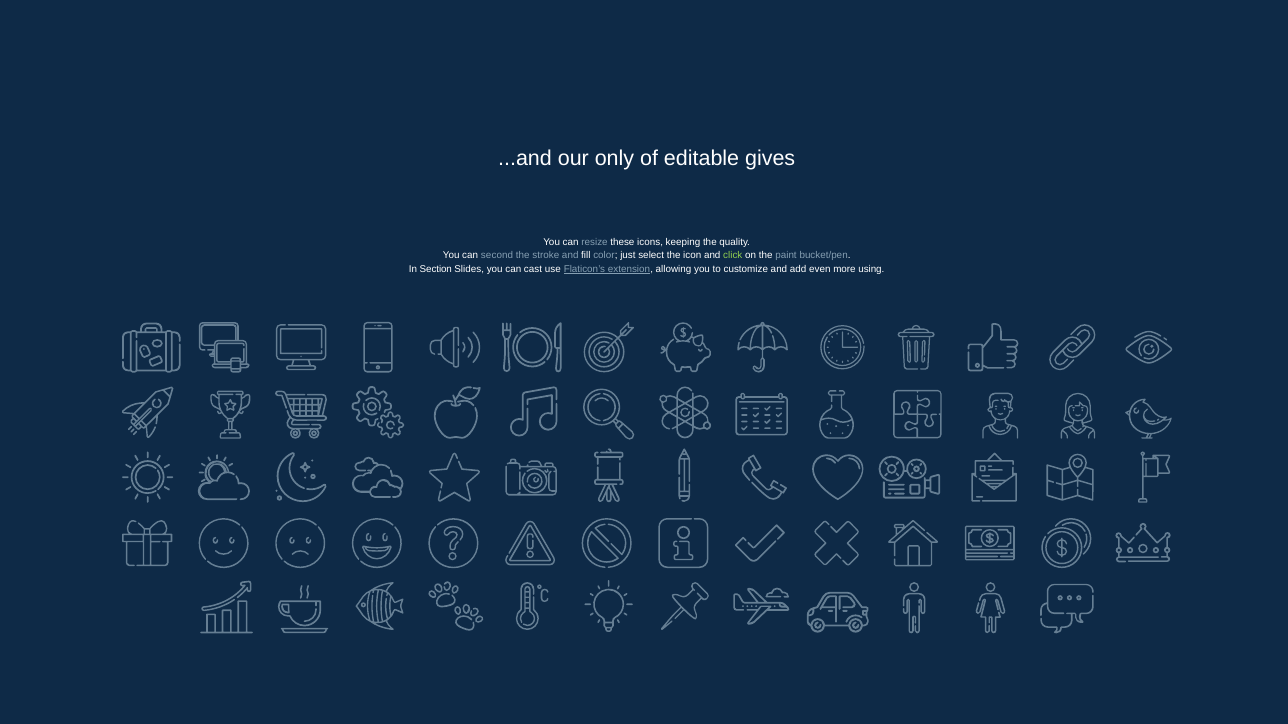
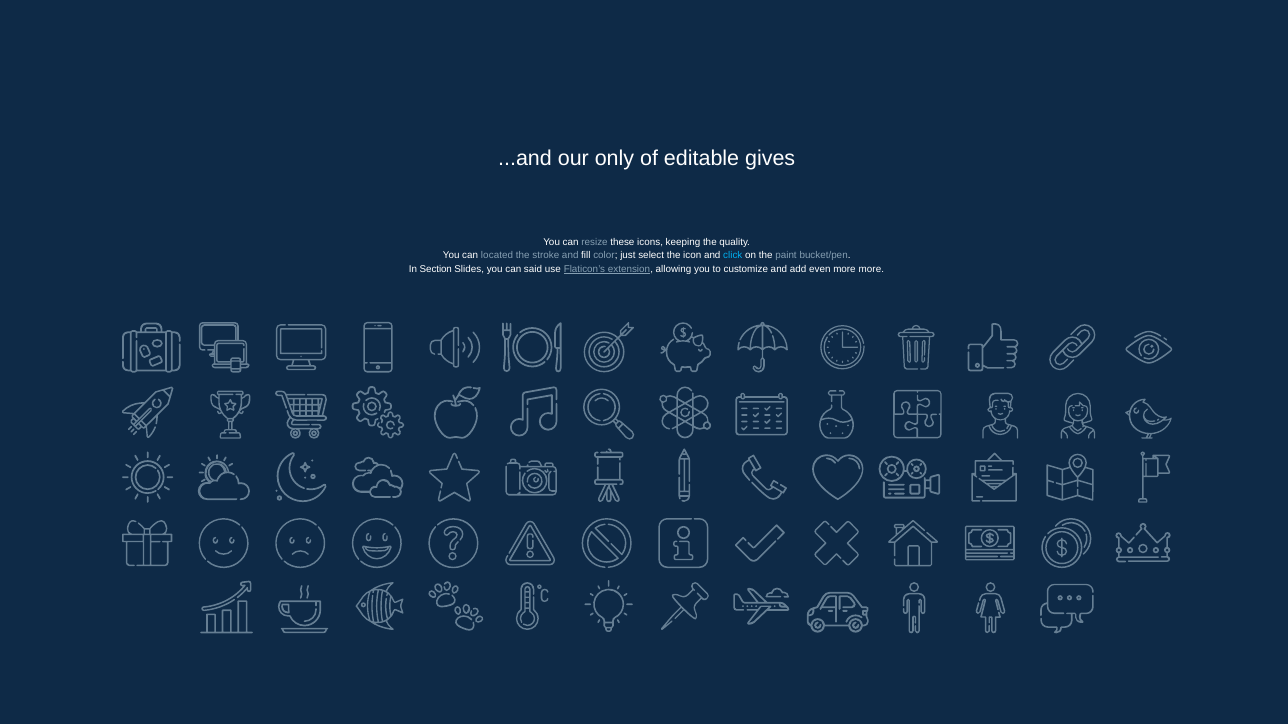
second: second -> located
click colour: light green -> light blue
cast: cast -> said
more using: using -> more
